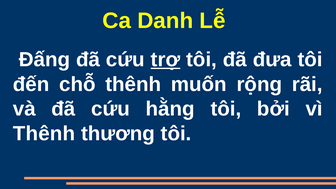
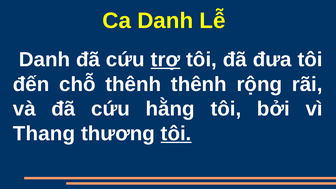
Đấng at (44, 60): Đấng -> Danh
thênh muốn: muốn -> thênh
Thênh at (44, 134): Thênh -> Thang
tôi at (176, 134) underline: none -> present
